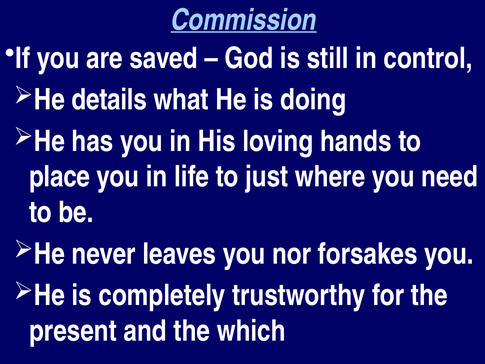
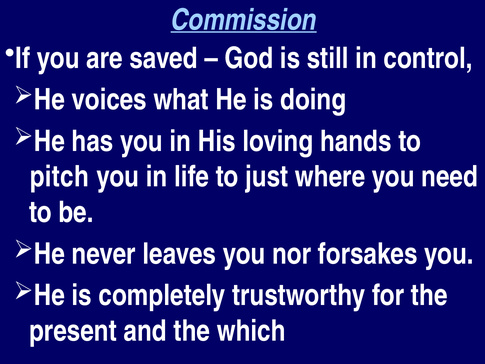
details: details -> voices
place: place -> pitch
